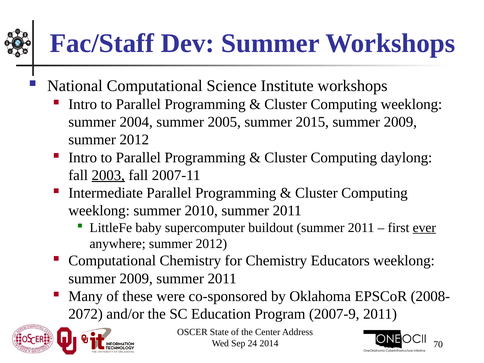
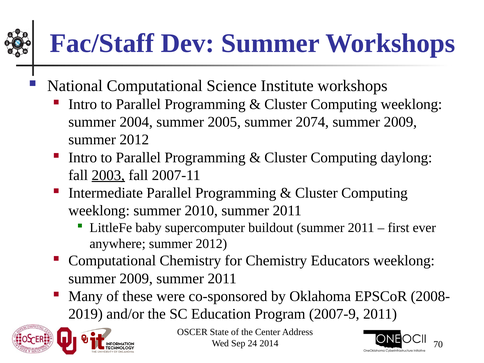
2015: 2015 -> 2074
ever underline: present -> none
2072: 2072 -> 2019
